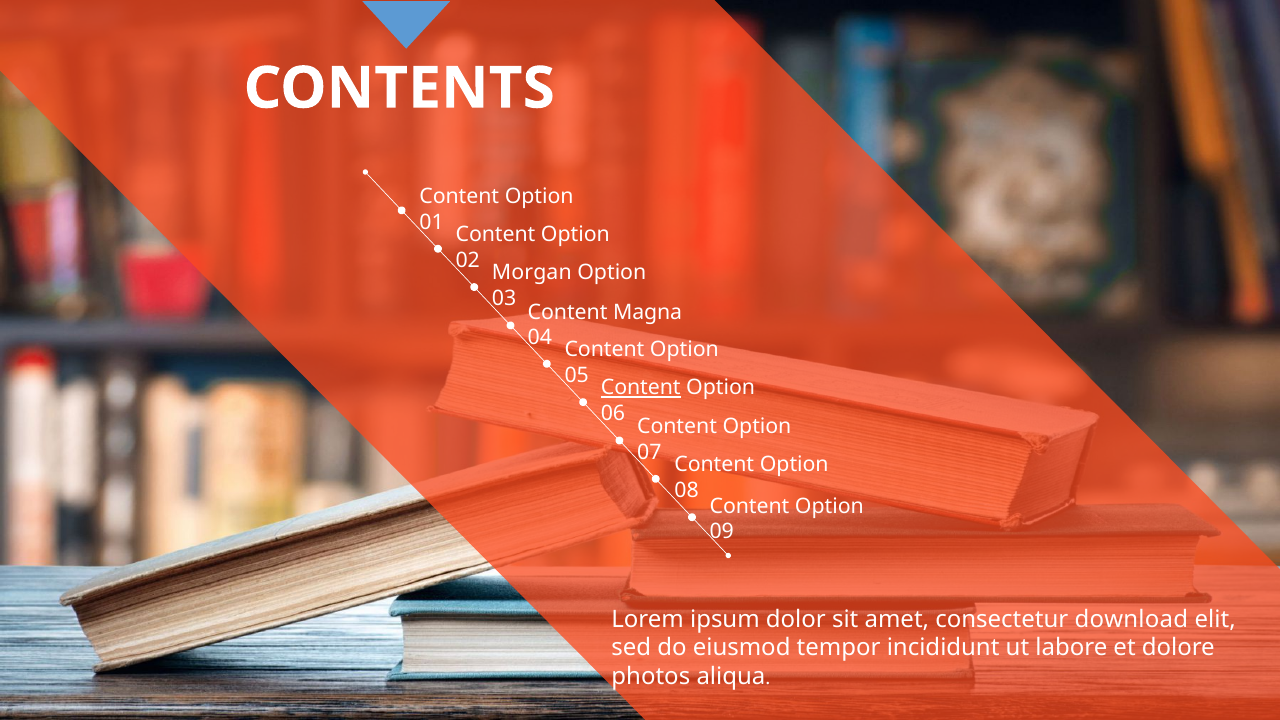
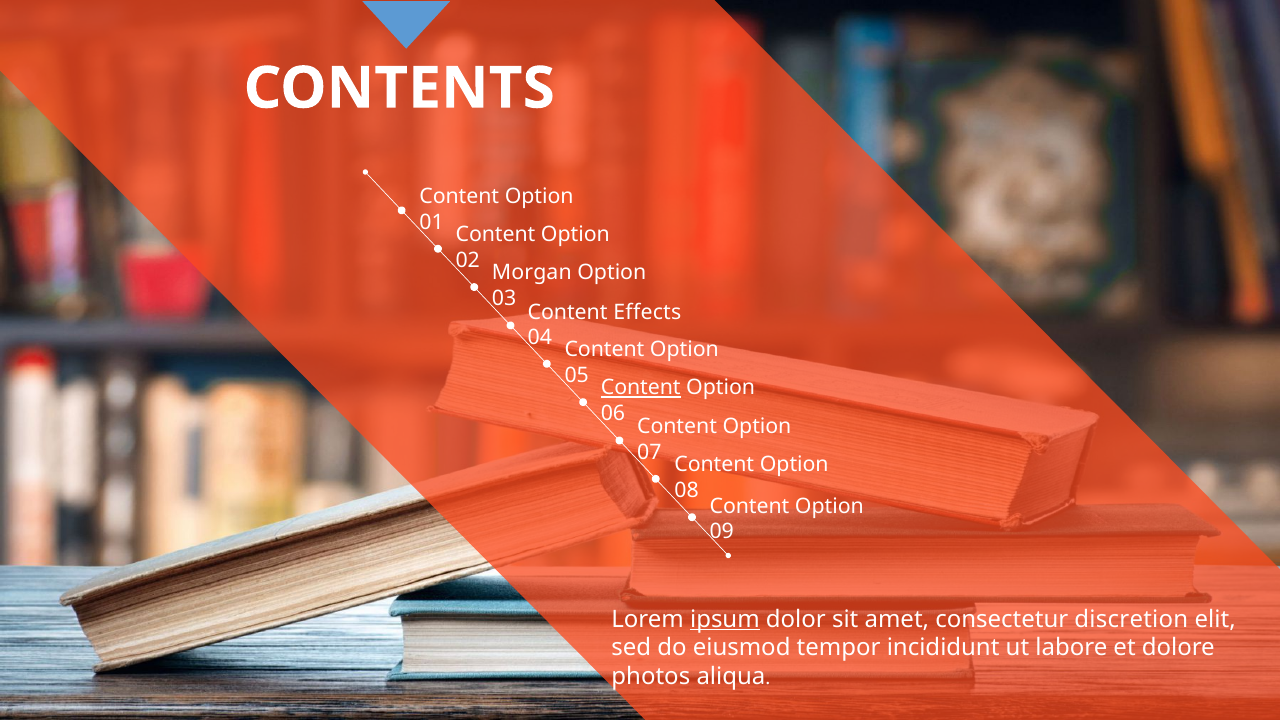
Magna: Magna -> Effects
ipsum underline: none -> present
download: download -> discretion
